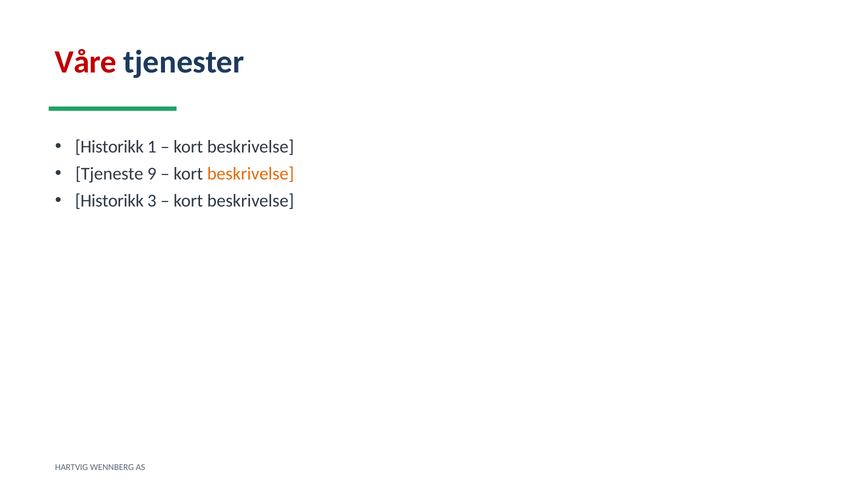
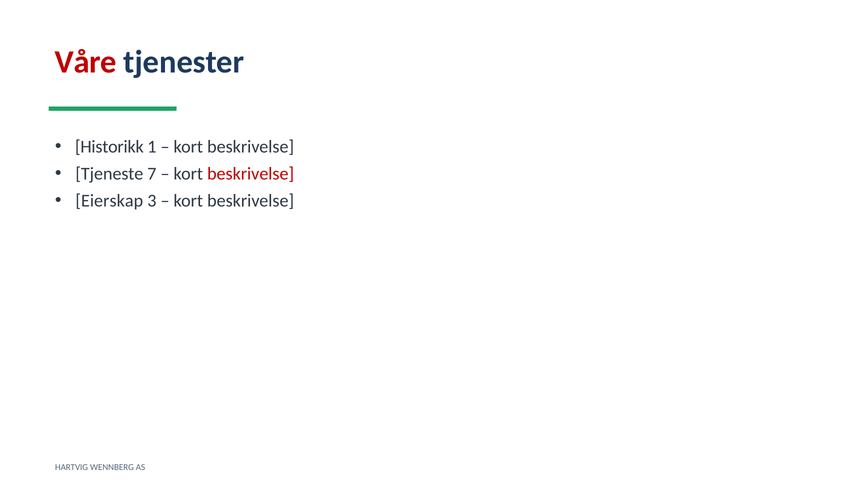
9: 9 -> 7
beskrivelse at (251, 174) colour: orange -> red
Historikk at (109, 201): Historikk -> Eierskap
